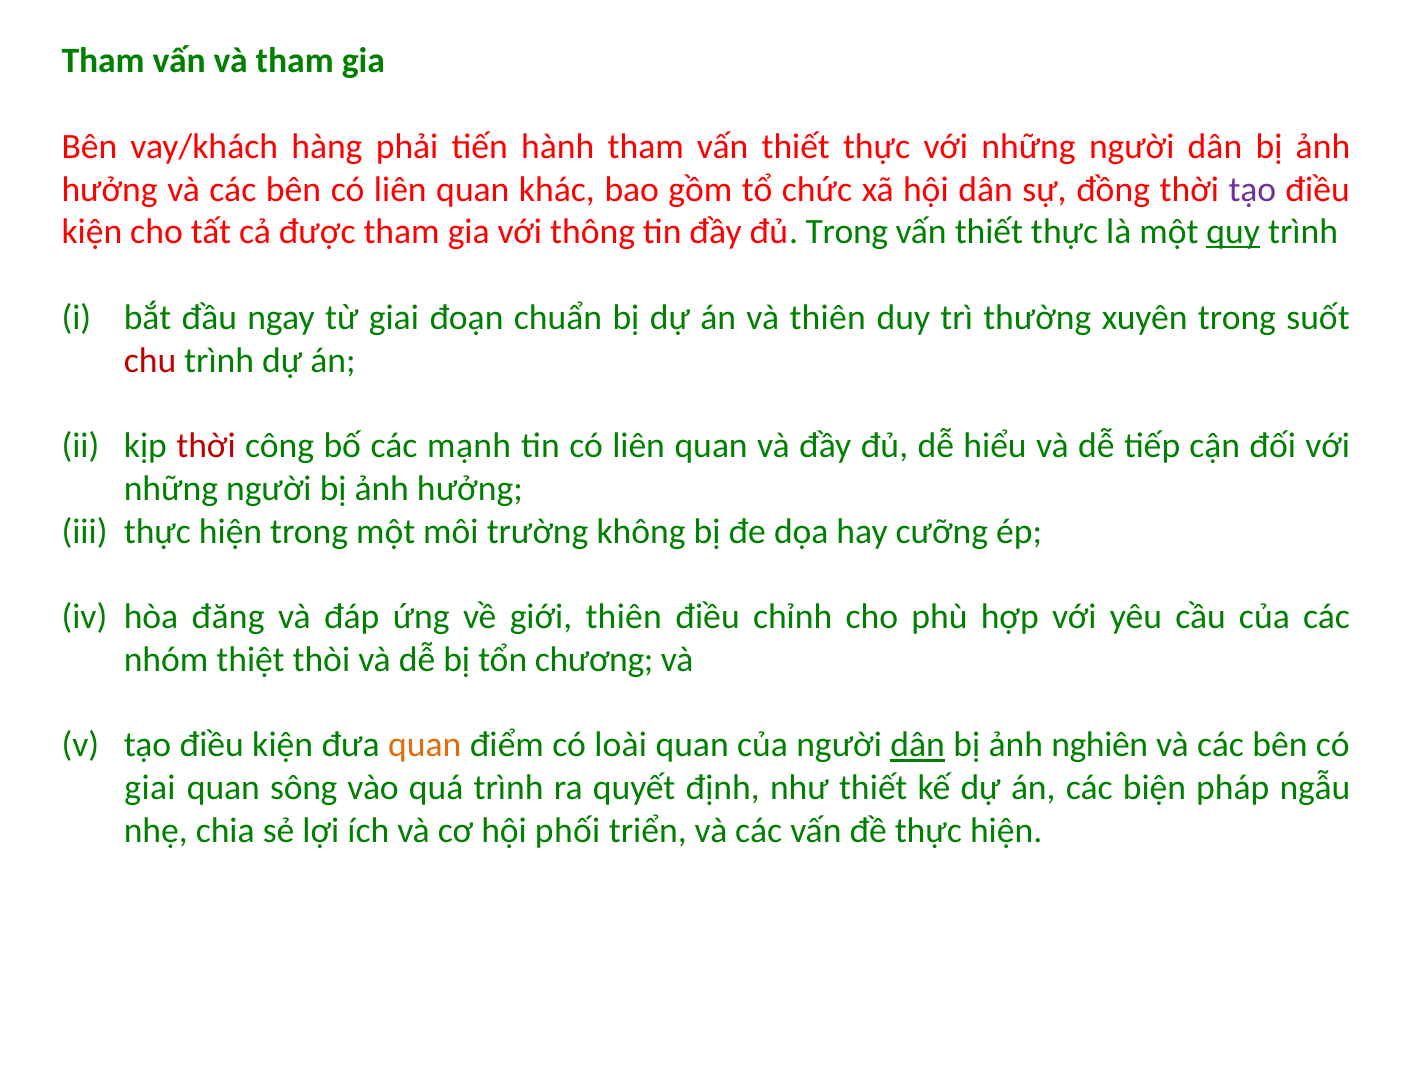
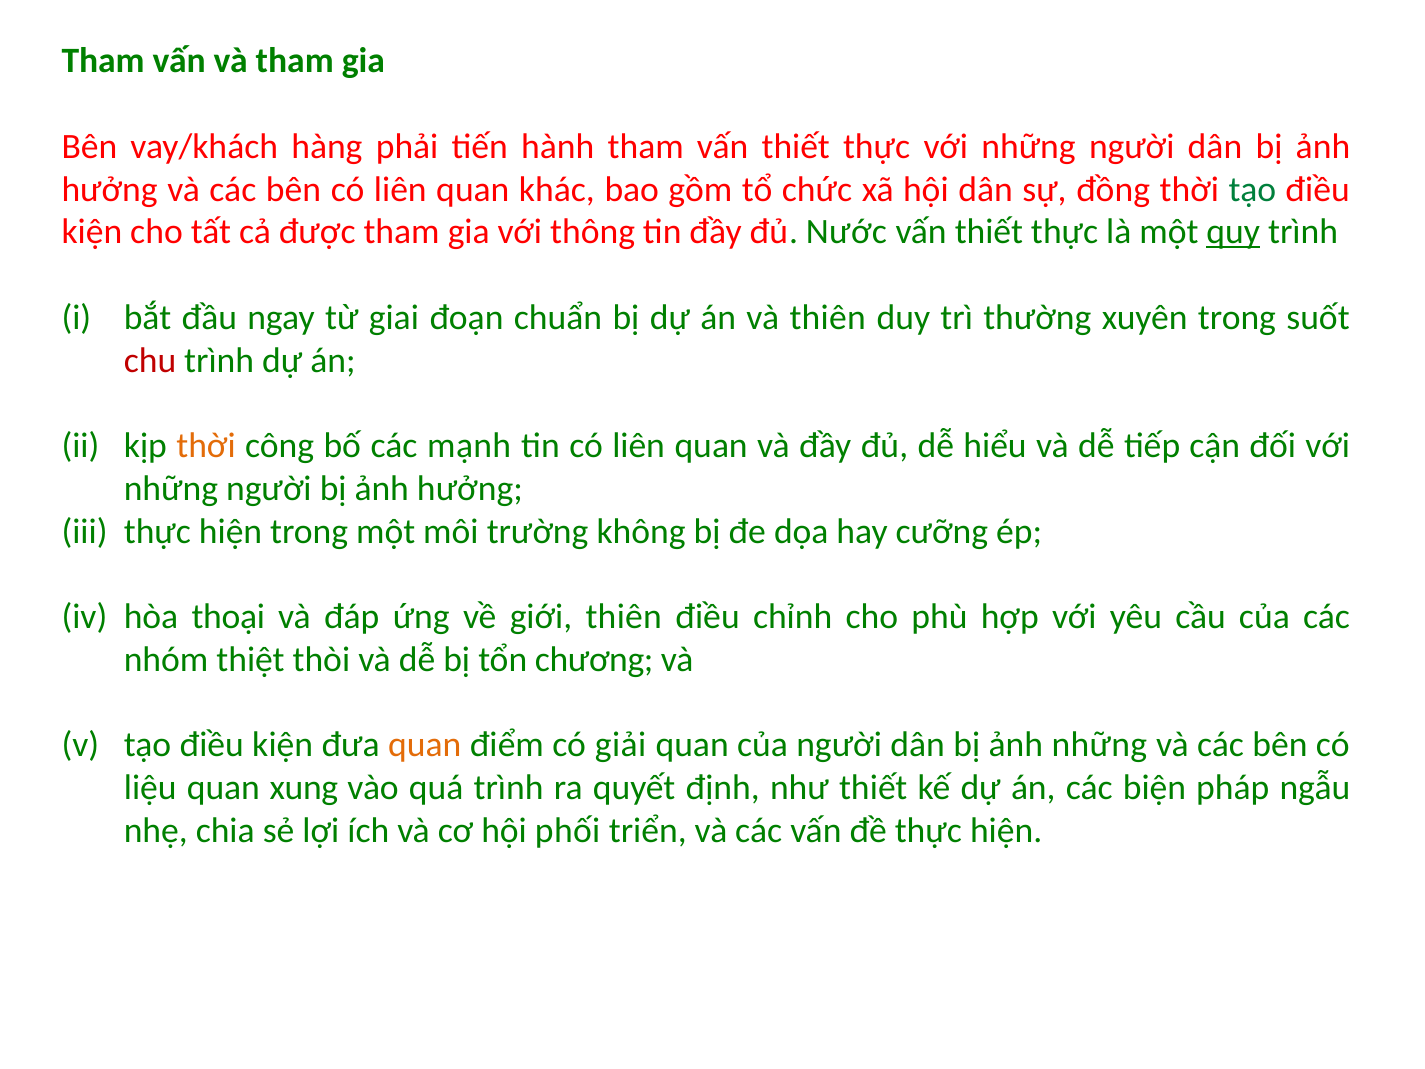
tạo at (1252, 189) colour: purple -> green
đủ Trong: Trong -> Nước
thời at (206, 446) colour: red -> orange
đăng: đăng -> thoại
loài: loài -> giải
dân at (918, 745) underline: present -> none
ảnh nghiên: nghiên -> những
giai at (150, 788): giai -> liệu
sông: sông -> xung
